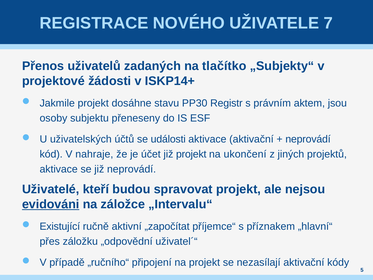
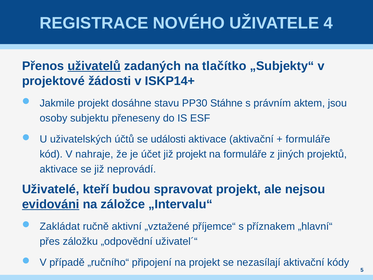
7: 7 -> 4
uživatelů underline: none -> present
Registr: Registr -> Stáhne
neprovádí at (308, 139): neprovádí -> formuláře
na ukončení: ukončení -> formuláře
Existující: Existující -> Zakládat
„započítat: „započítat -> „vztažené
